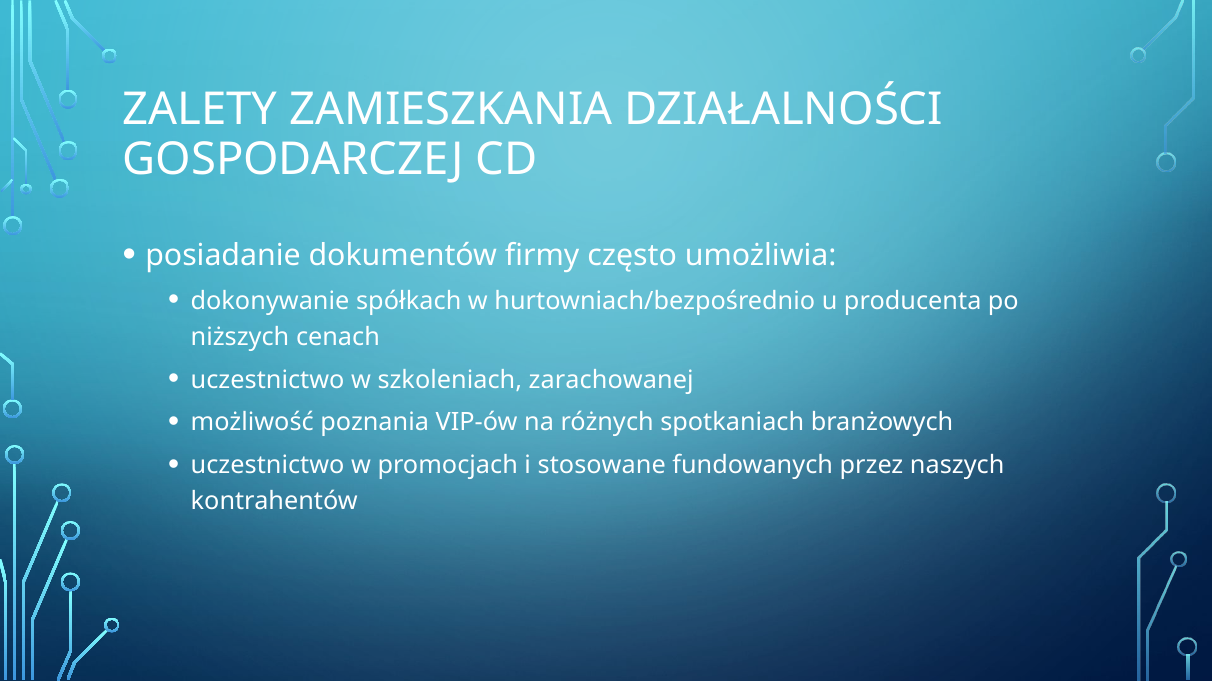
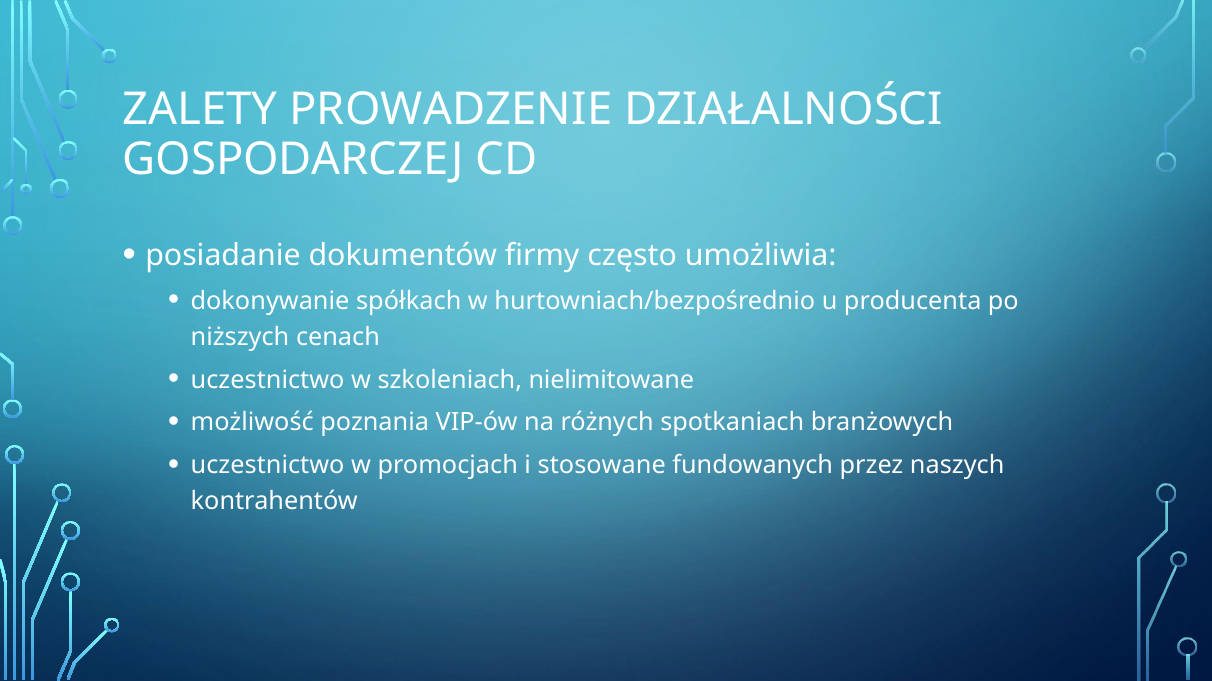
ZAMIESZKANIA: ZAMIESZKANIA -> PROWADZENIE
zarachowanej: zarachowanej -> nielimitowane
